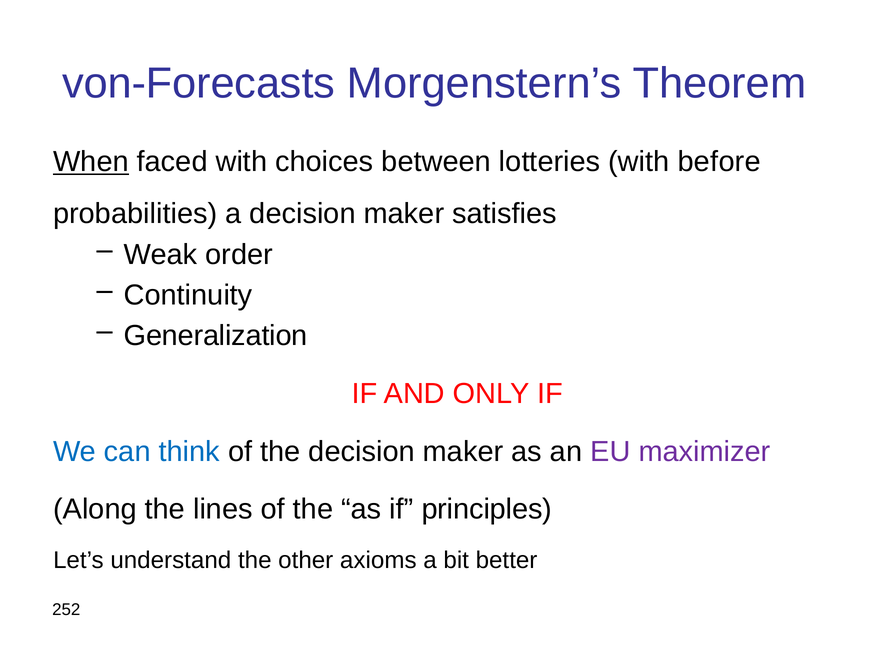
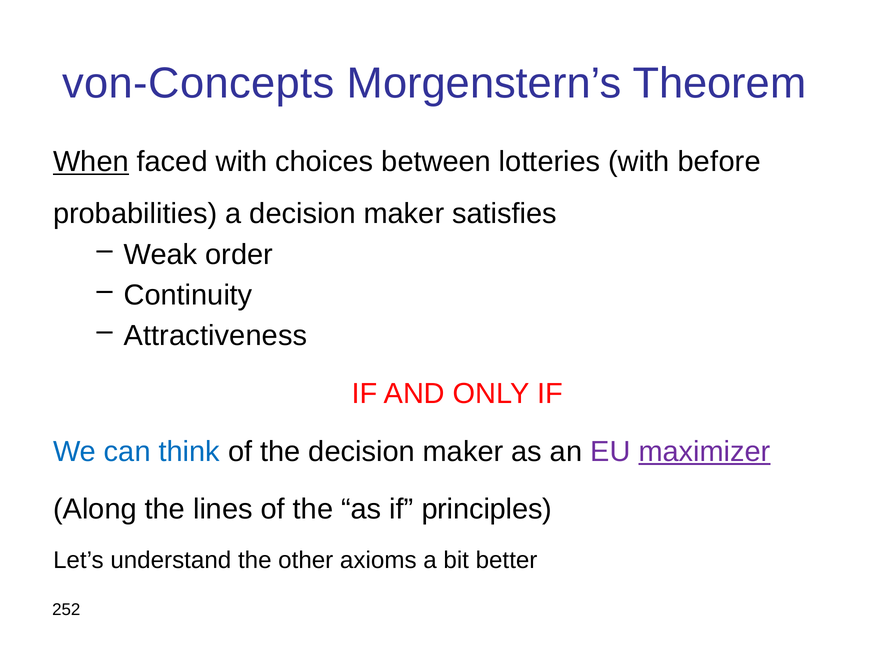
von-Forecasts: von-Forecasts -> von-Concepts
Generalization: Generalization -> Attractiveness
maximizer underline: none -> present
